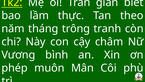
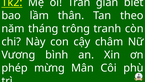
thực: thực -> thân
muôn: muôn -> mừng
